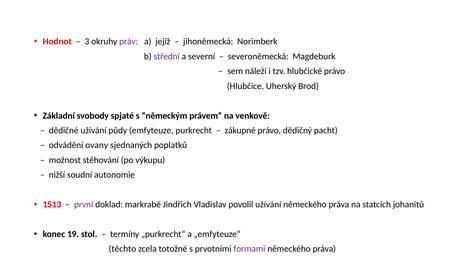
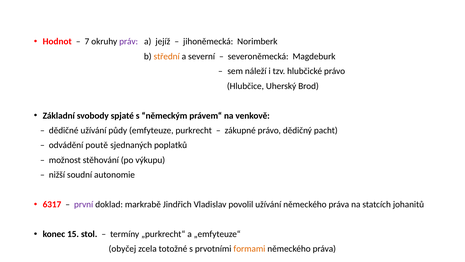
3: 3 -> 7
střední colour: purple -> orange
ovany: ovany -> poutě
1513: 1513 -> 6317
19: 19 -> 15
těchto: těchto -> obyčej
formami colour: purple -> orange
